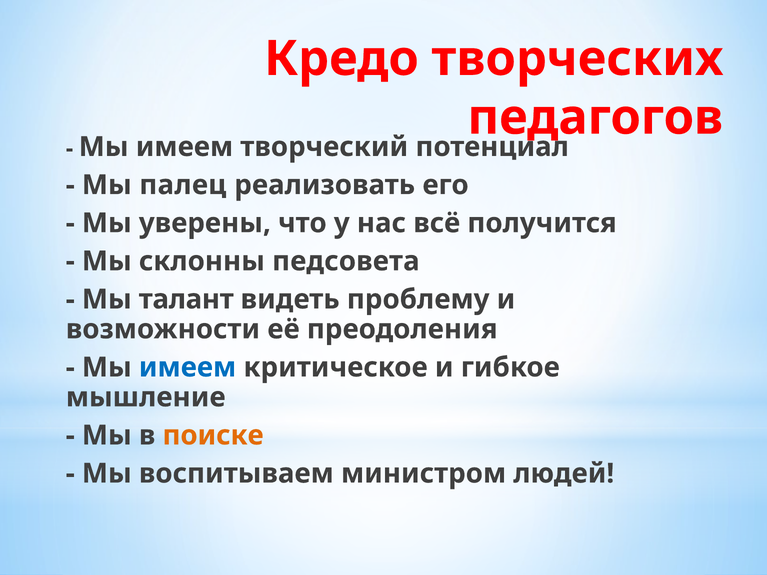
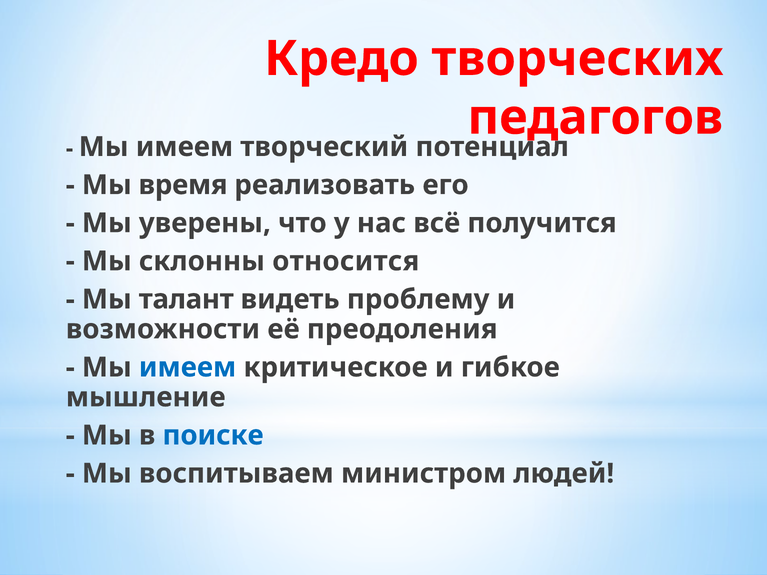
палец: палец -> время
педсовета: педсовета -> относится
поиске colour: orange -> blue
